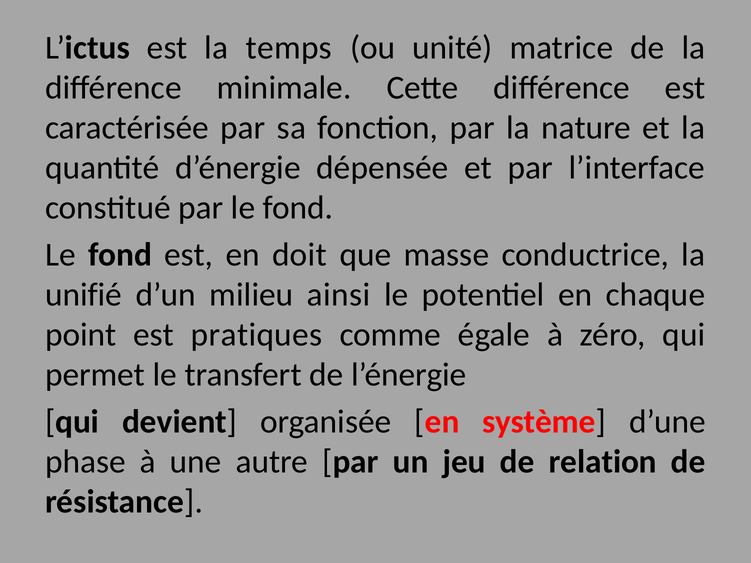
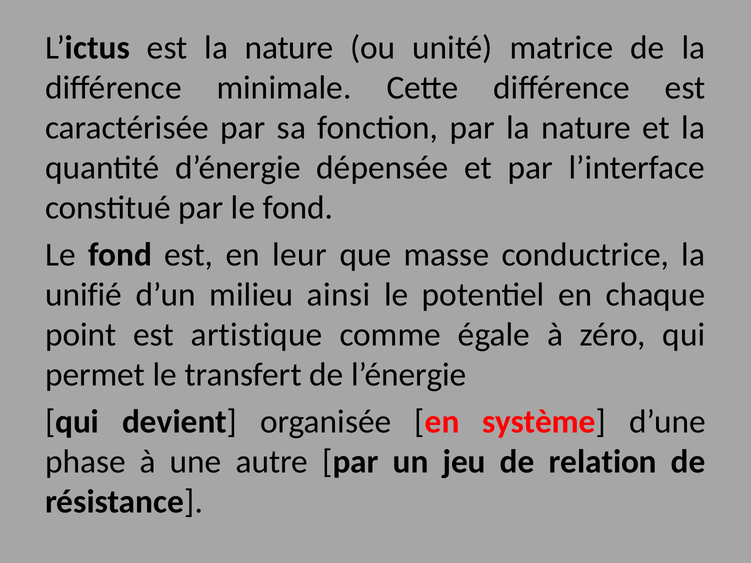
est la temps: temps -> nature
doit: doit -> leur
pratiques: pratiques -> artistique
